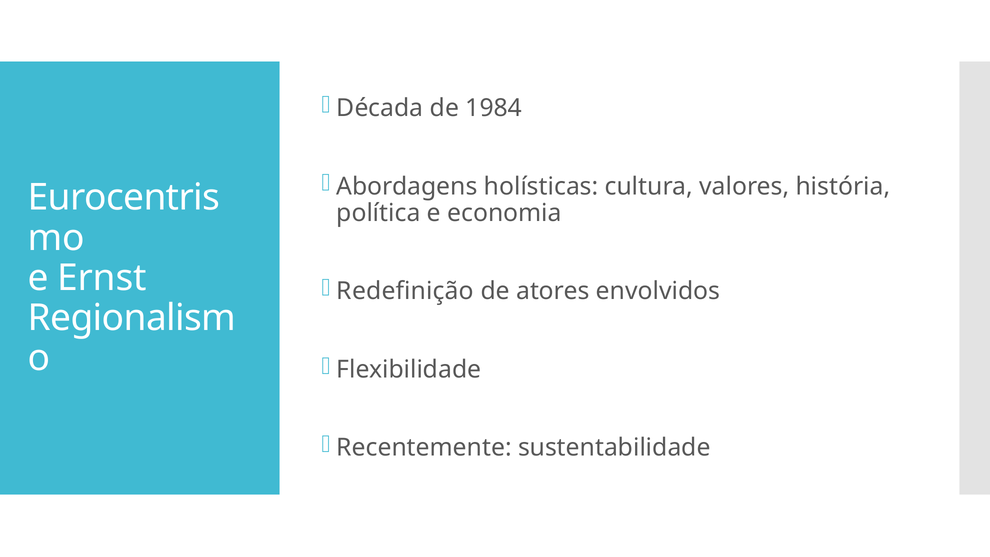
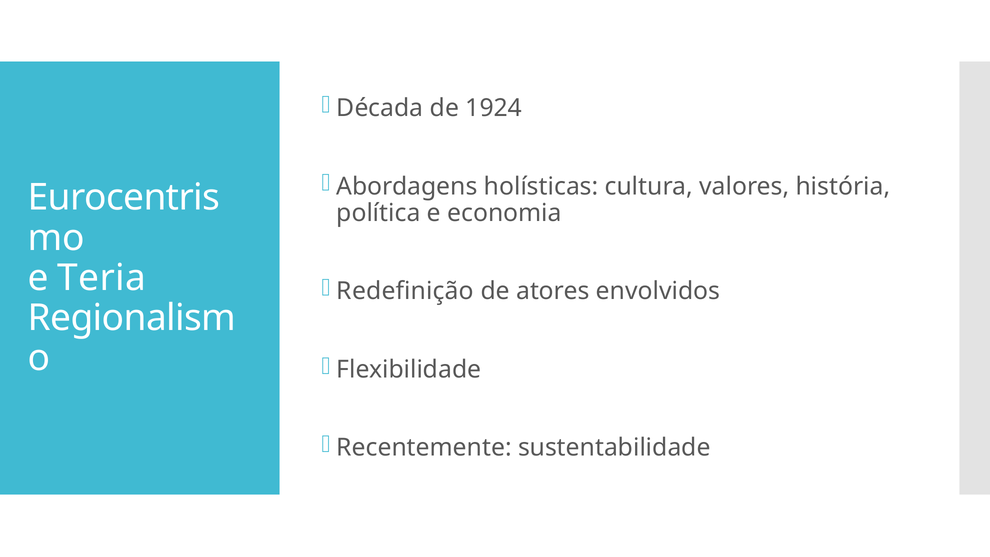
1984: 1984 -> 1924
Ernst: Ernst -> Teria
